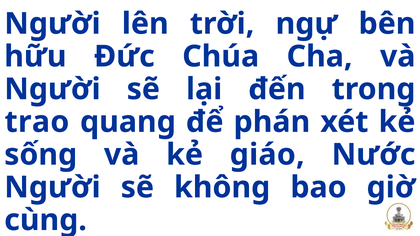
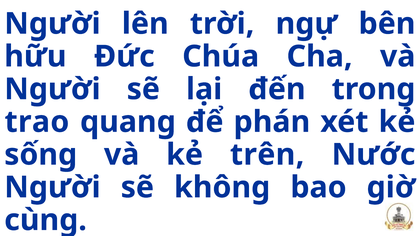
giáo: giáo -> trên
